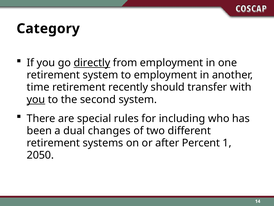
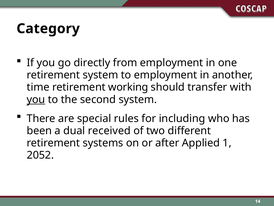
directly underline: present -> none
recently: recently -> working
changes: changes -> received
Percent: Percent -> Applied
2050: 2050 -> 2052
